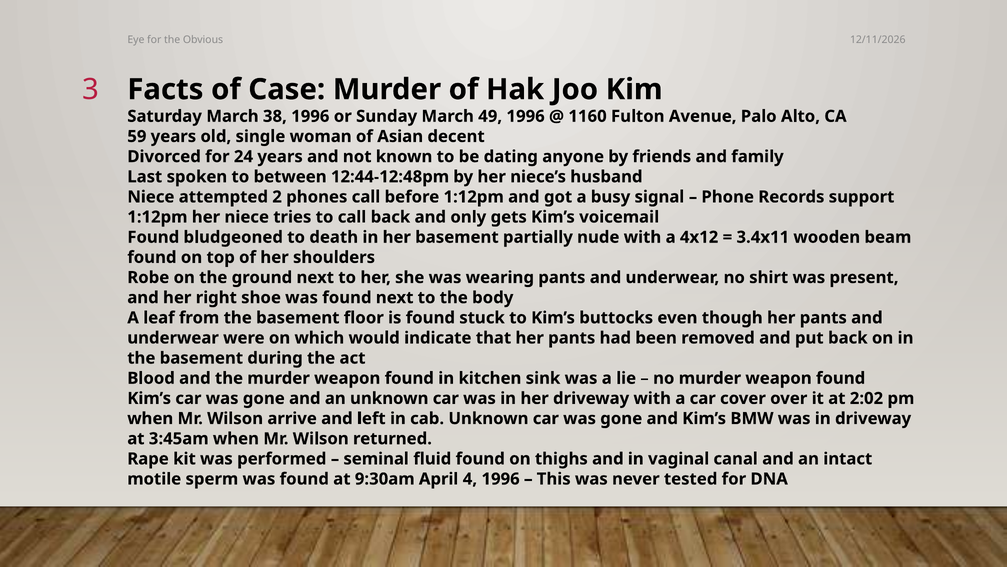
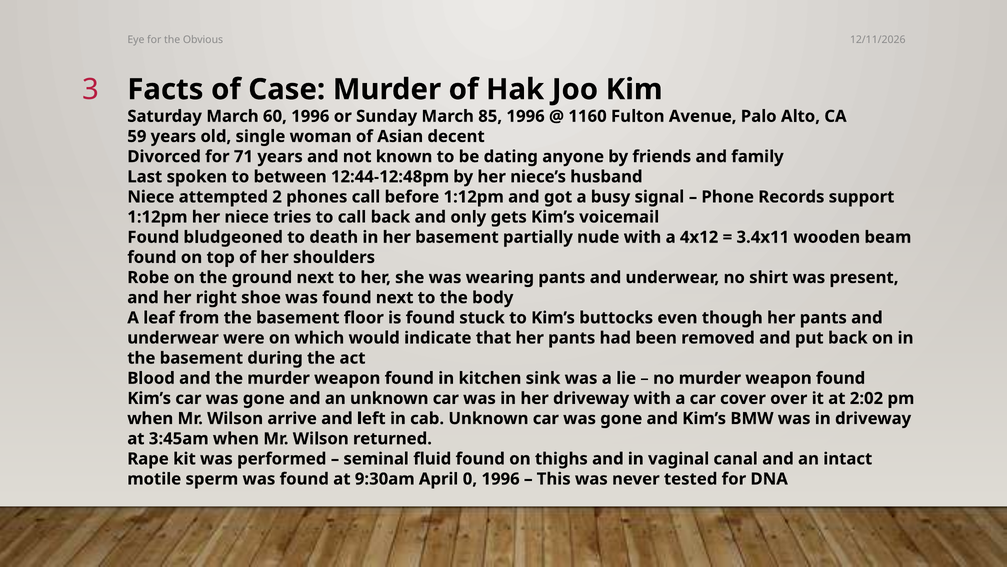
38: 38 -> 60
49: 49 -> 85
24: 24 -> 71
4: 4 -> 0
